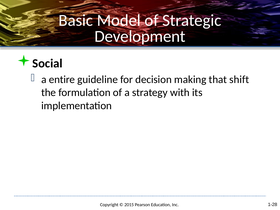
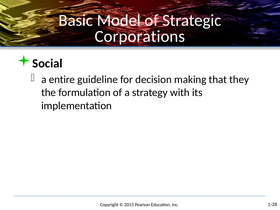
Development: Development -> Corporations
shift: shift -> they
